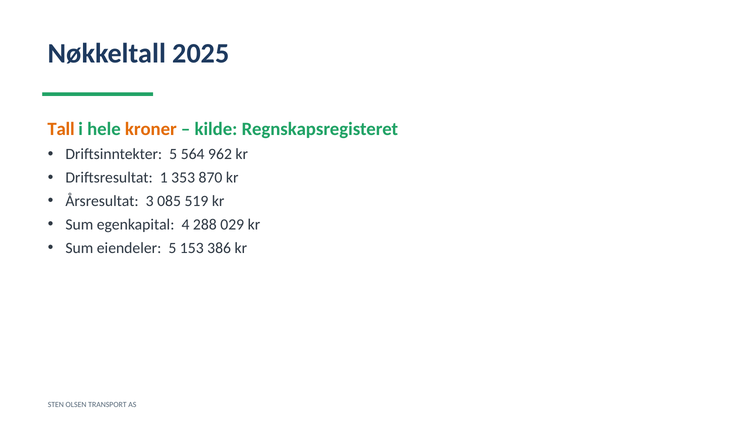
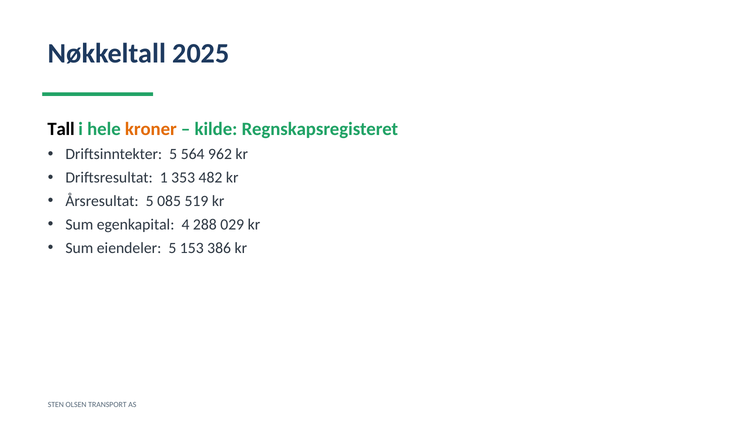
Tall colour: orange -> black
870: 870 -> 482
Årsresultat 3: 3 -> 5
